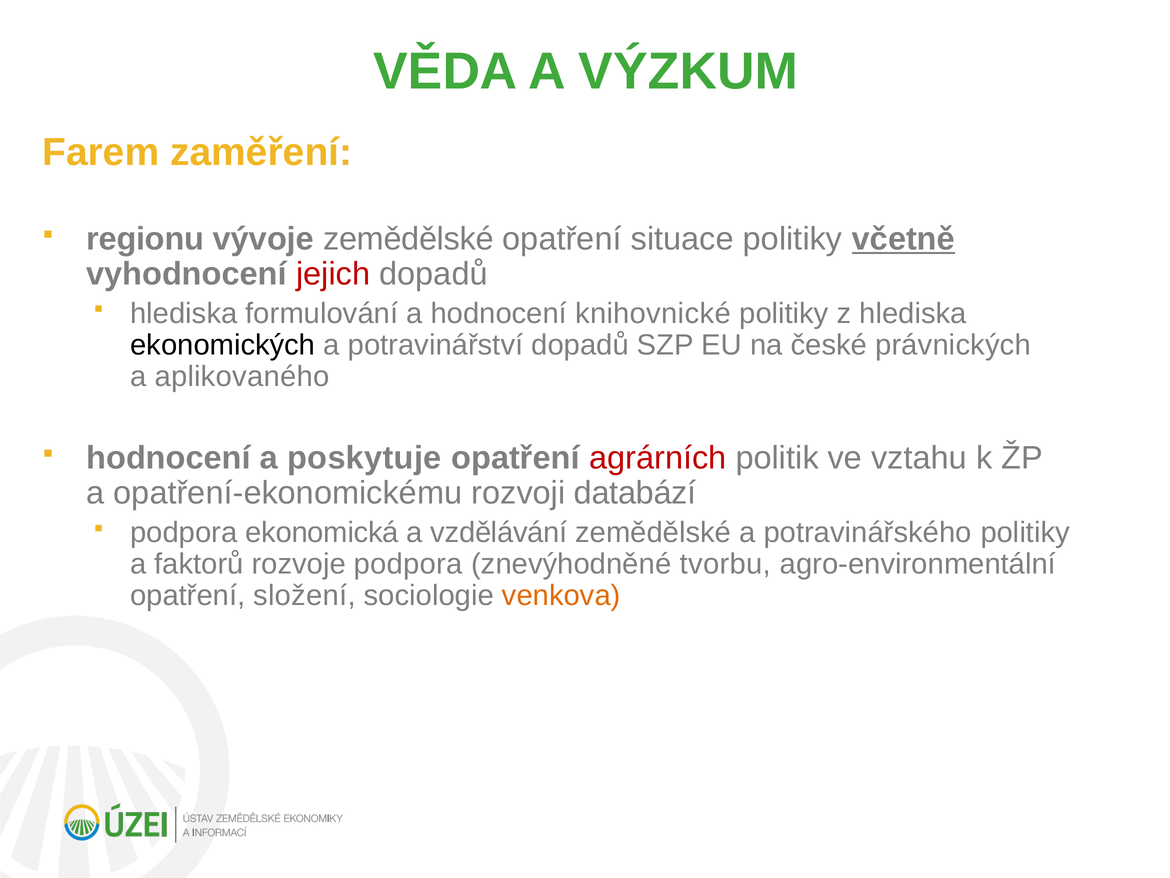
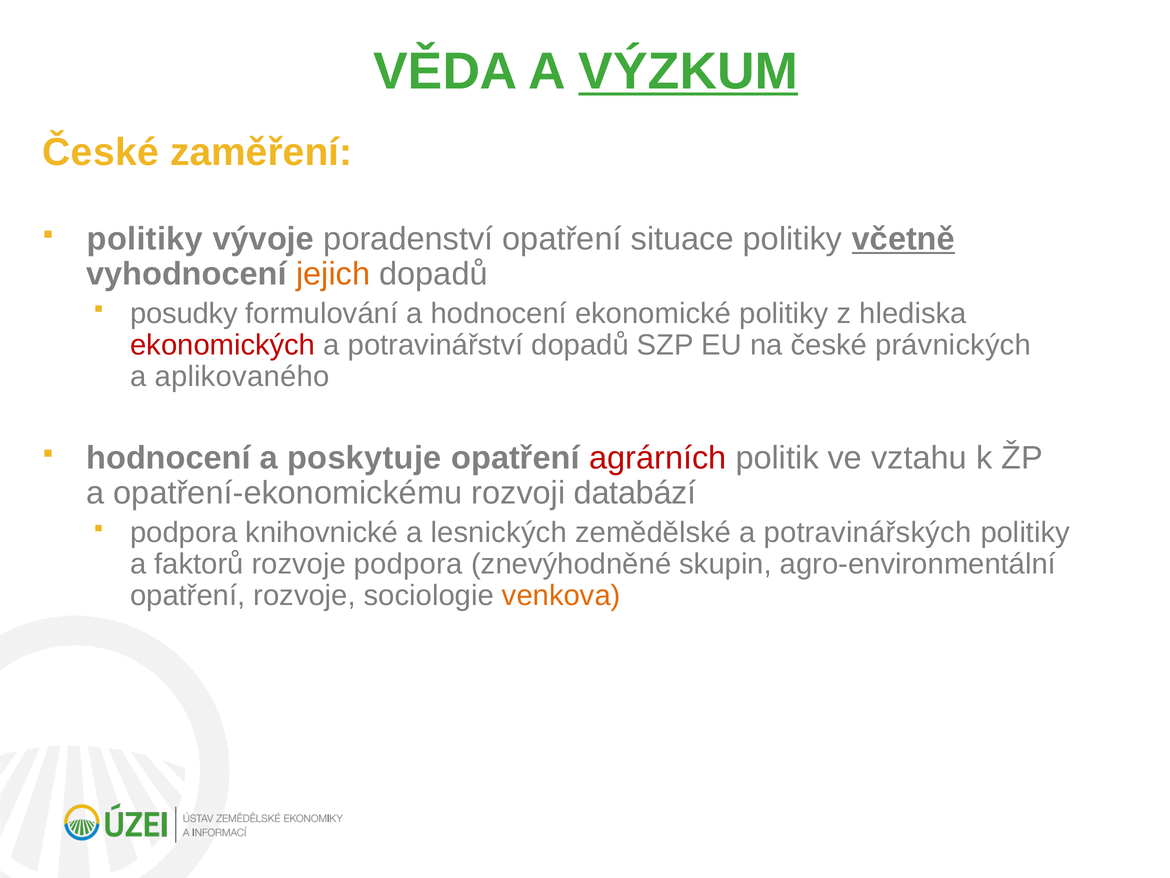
VÝZKUM underline: none -> present
Farem at (101, 152): Farem -> České
regionu at (145, 239): regionu -> politiky
vývoje zemědělské: zemědělské -> poradenství
jejich colour: red -> orange
hlediska at (184, 313): hlediska -> posudky
knihovnické: knihovnické -> ekonomické
ekonomických colour: black -> red
ekonomická: ekonomická -> knihovnické
vzdělávání: vzdělávání -> lesnických
potravinářského: potravinářského -> potravinářských
tvorbu: tvorbu -> skupin
opatření složení: složení -> rozvoje
